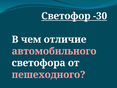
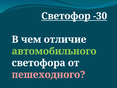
автомобильного colour: pink -> light green
